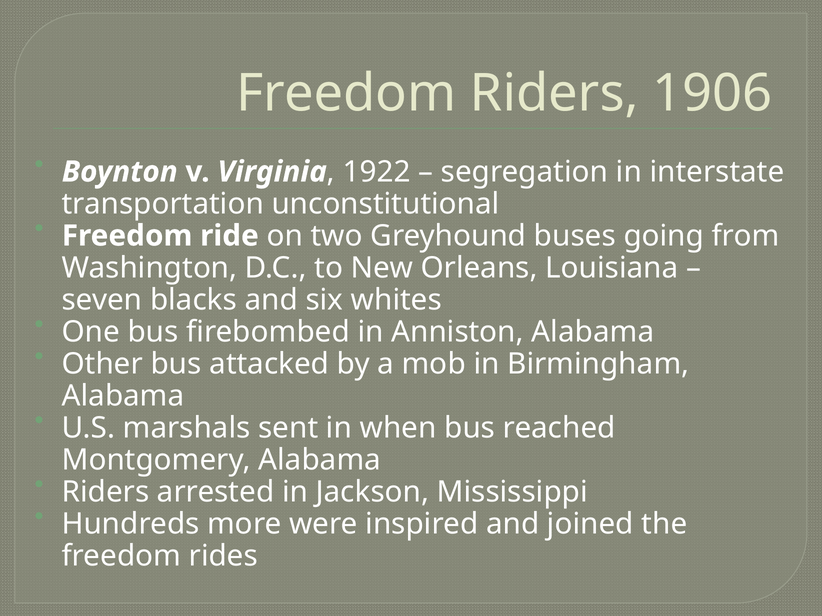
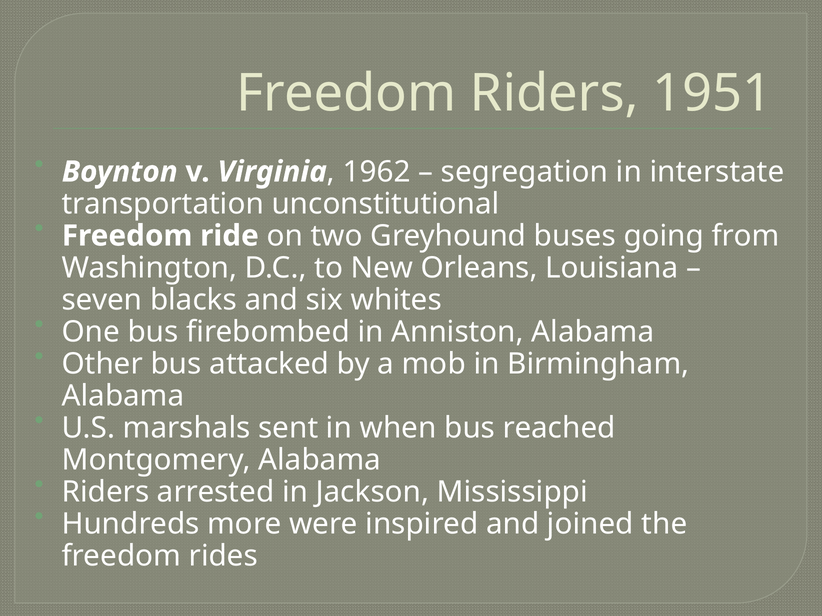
1906: 1906 -> 1951
1922: 1922 -> 1962
